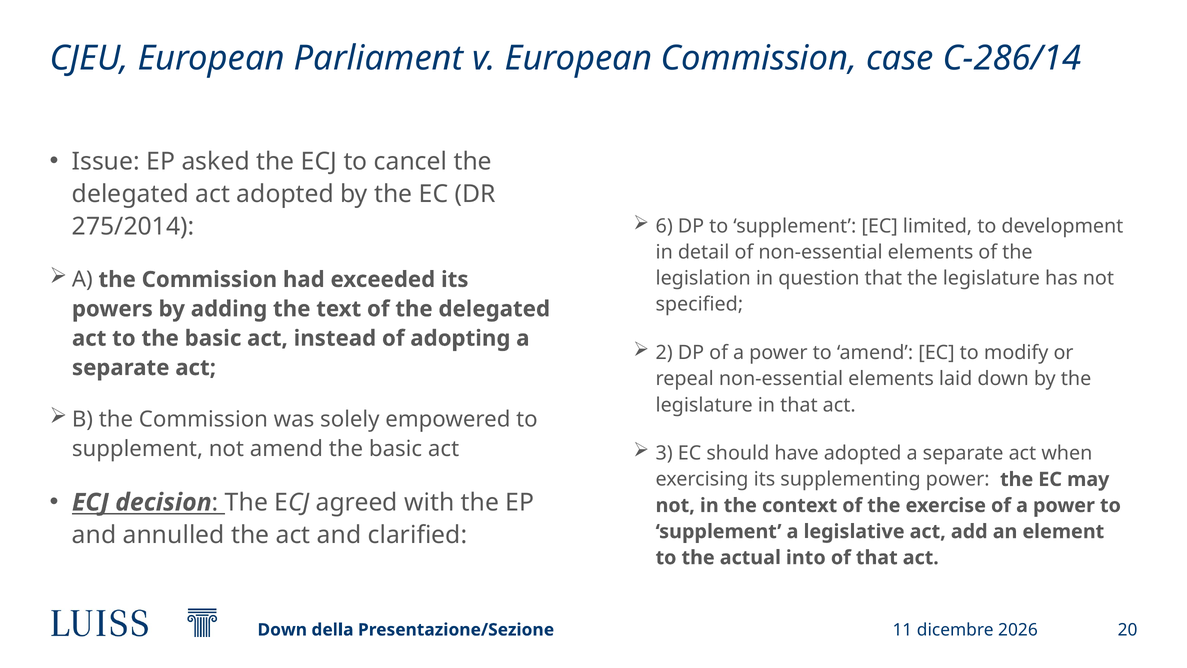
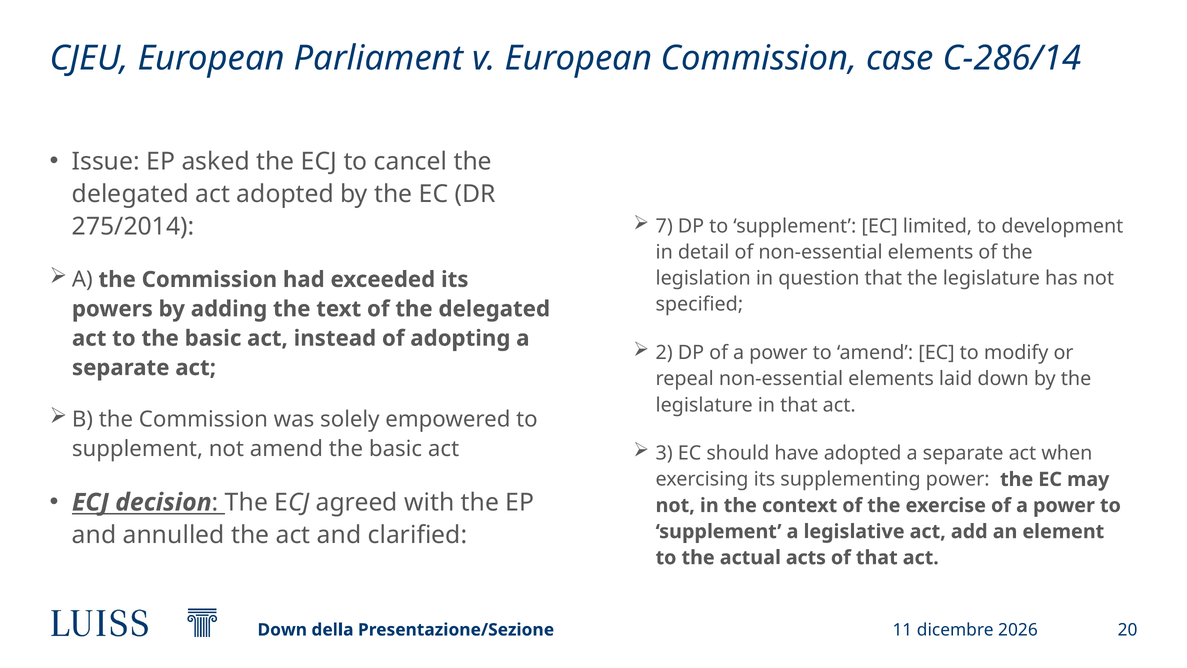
6: 6 -> 7
into: into -> acts
